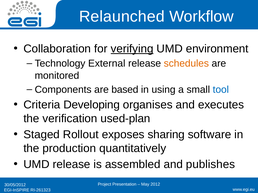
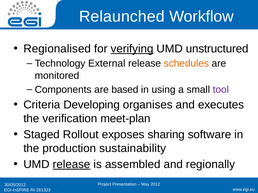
Collaboration: Collaboration -> Regionalised
environment: environment -> unstructured
tool colour: blue -> purple
used-plan: used-plan -> meet-plan
quantitatively: quantitatively -> sustainability
release at (72, 165) underline: none -> present
publishes: publishes -> regionally
